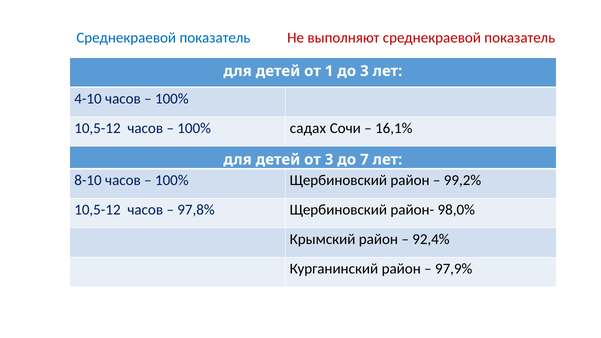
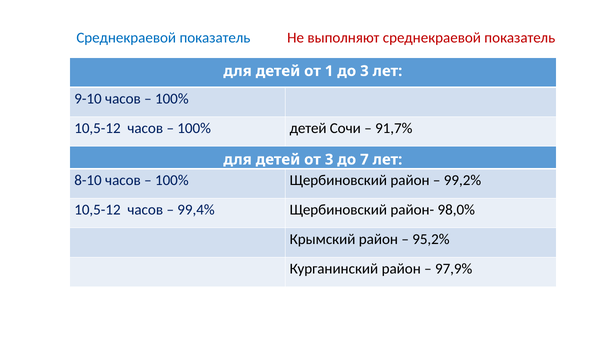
4-10: 4-10 -> 9-10
100% садах: садах -> детей
16,1%: 16,1% -> 91,7%
97,8%: 97,8% -> 99,4%
92,4%: 92,4% -> 95,2%
